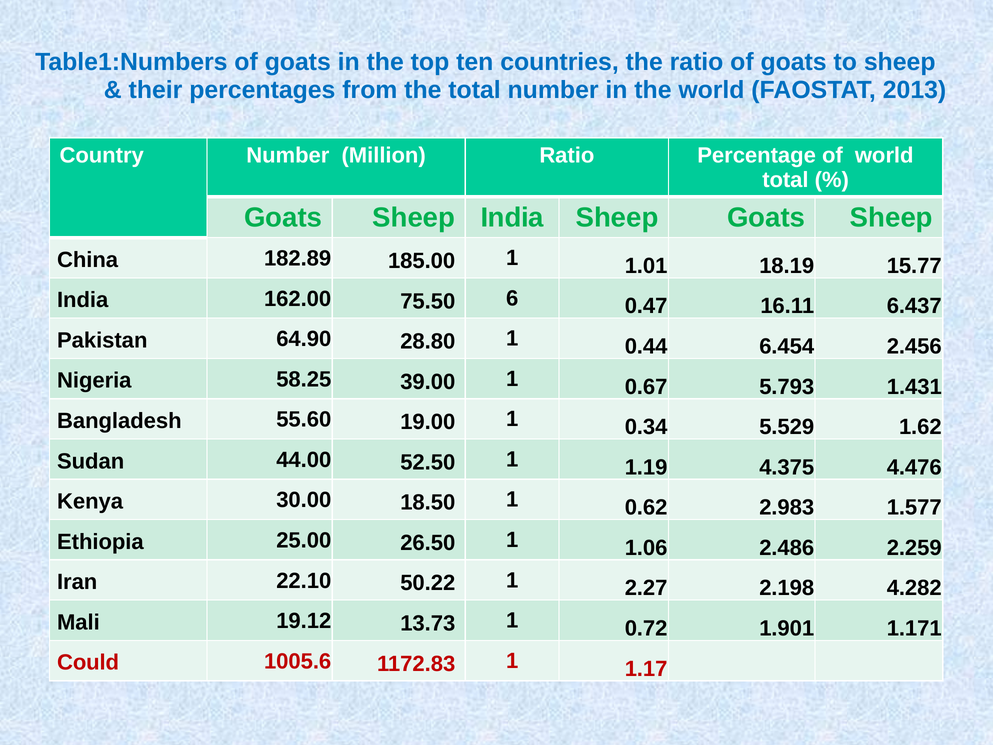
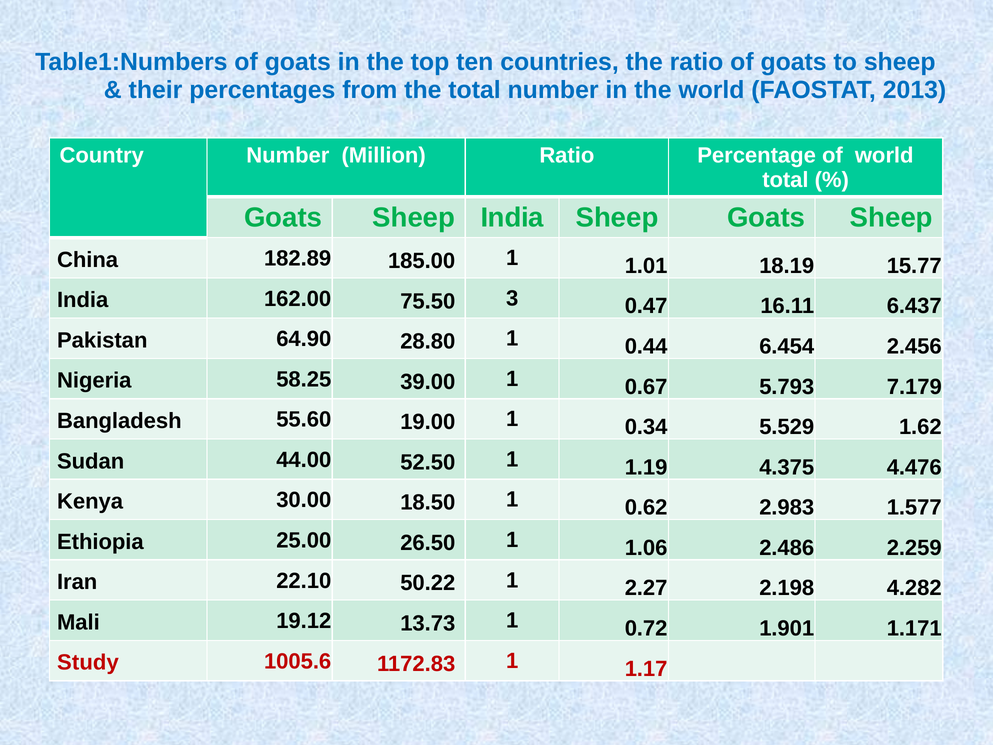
6: 6 -> 3
1.431: 1.431 -> 7.179
Could: Could -> Study
